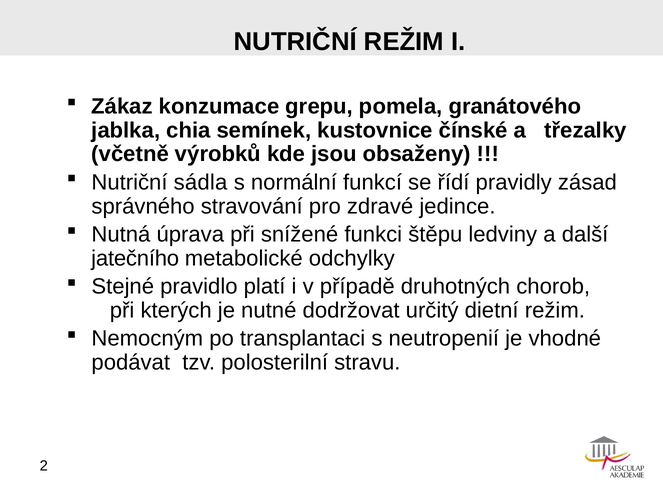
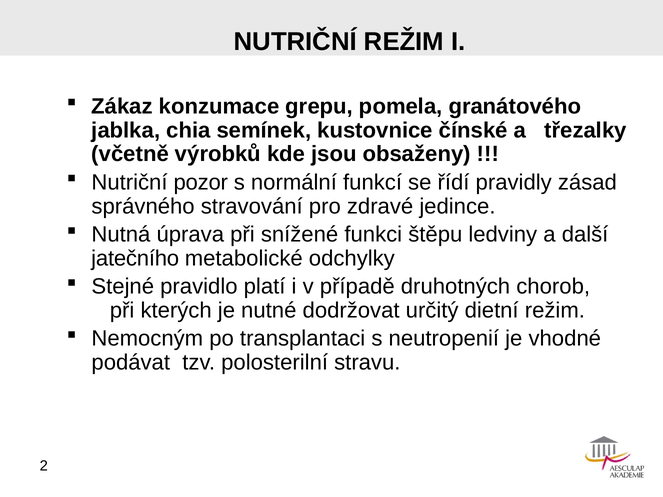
sádla: sádla -> pozor
